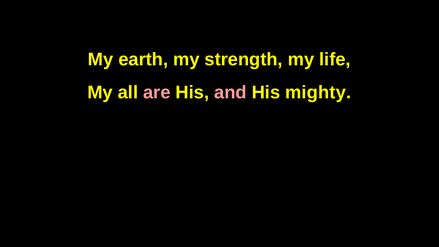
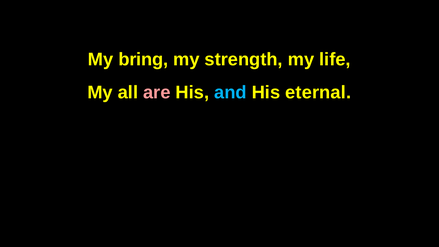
earth: earth -> bring
and colour: pink -> light blue
mighty: mighty -> eternal
